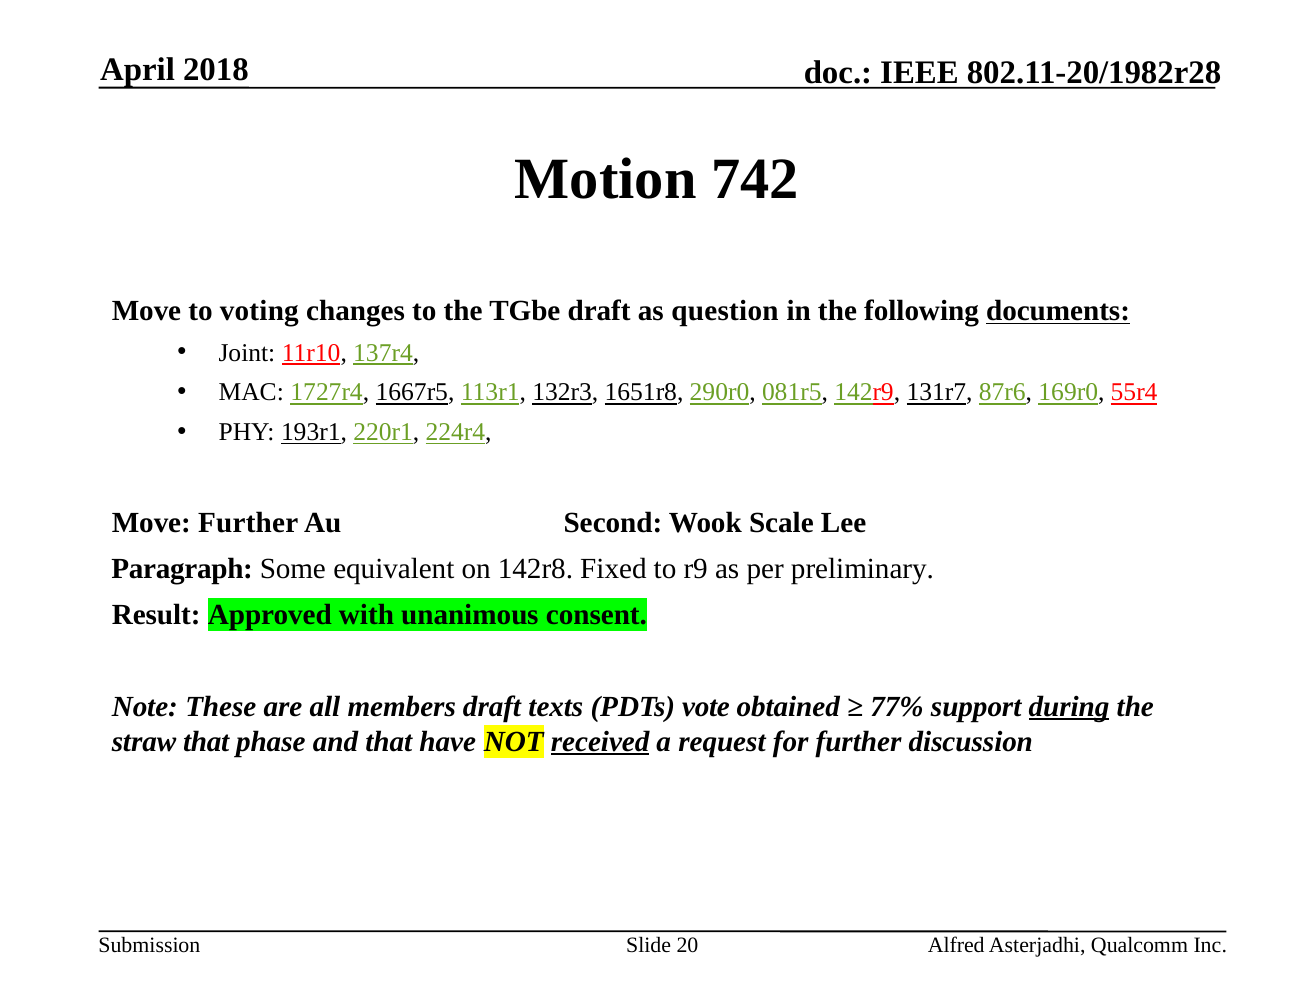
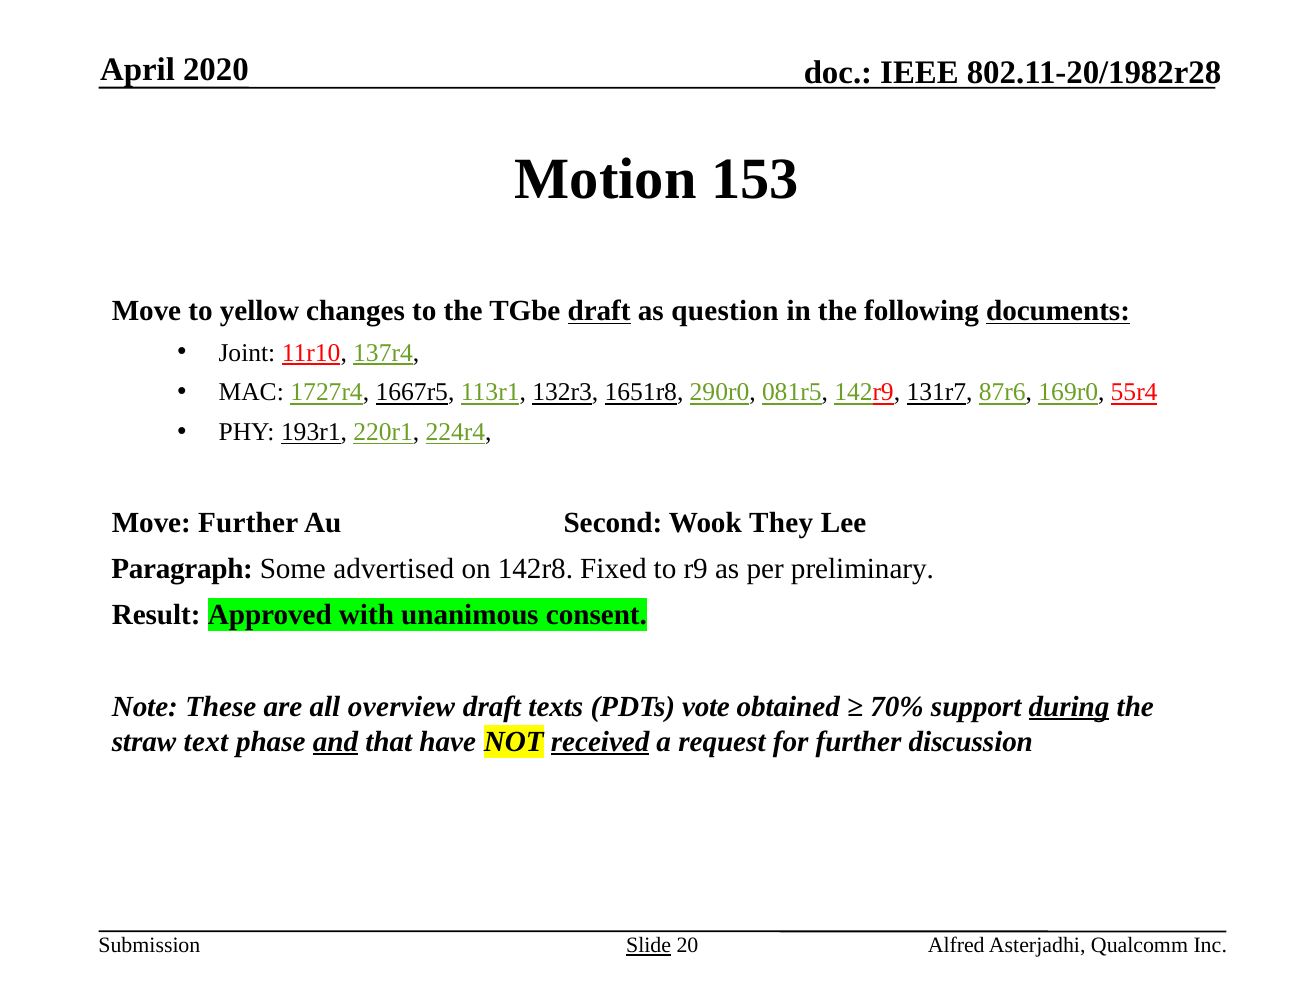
2018: 2018 -> 2020
742: 742 -> 153
voting: voting -> yellow
draft at (599, 311) underline: none -> present
Scale: Scale -> They
equivalent: equivalent -> advertised
members: members -> overview
77%: 77% -> 70%
straw that: that -> text
and underline: none -> present
Slide underline: none -> present
